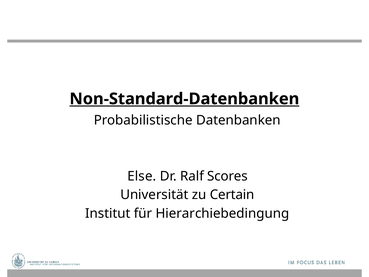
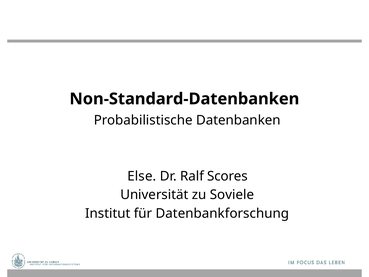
Non-Standard-Datenbanken underline: present -> none
Certain: Certain -> Soviele
Hierarchiebedingung: Hierarchiebedingung -> Datenbankforschung
